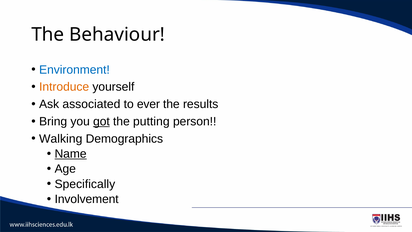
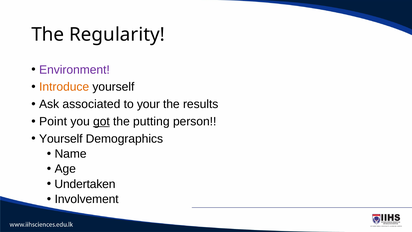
Behaviour: Behaviour -> Regularity
Environment colour: blue -> purple
ever: ever -> your
Bring: Bring -> Point
Walking at (61, 139): Walking -> Yourself
Name underline: present -> none
Specifically: Specifically -> Undertaken
